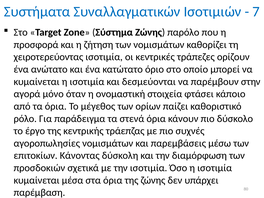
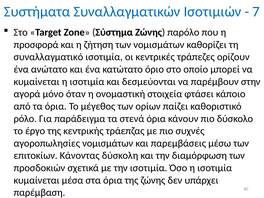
χειροτερεύοντας: χειροτερεύοντας -> συναλλαγματικό
